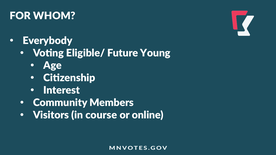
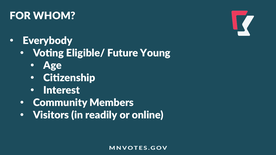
course: course -> readily
